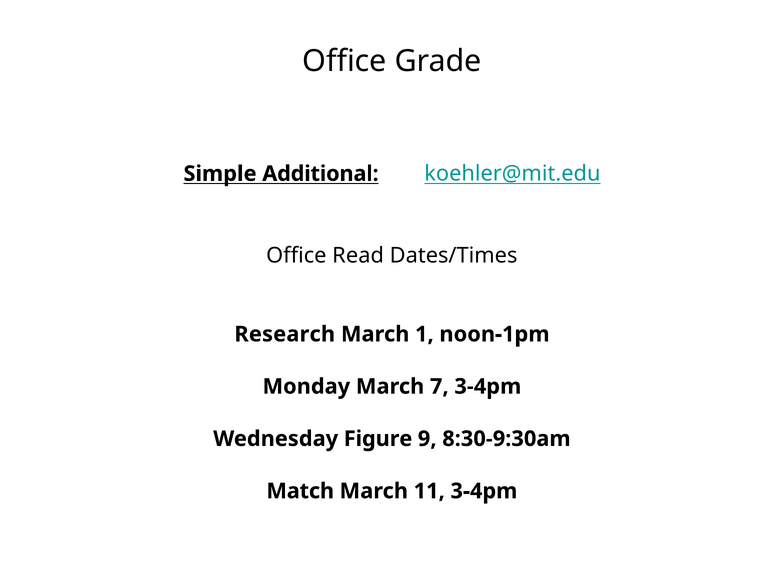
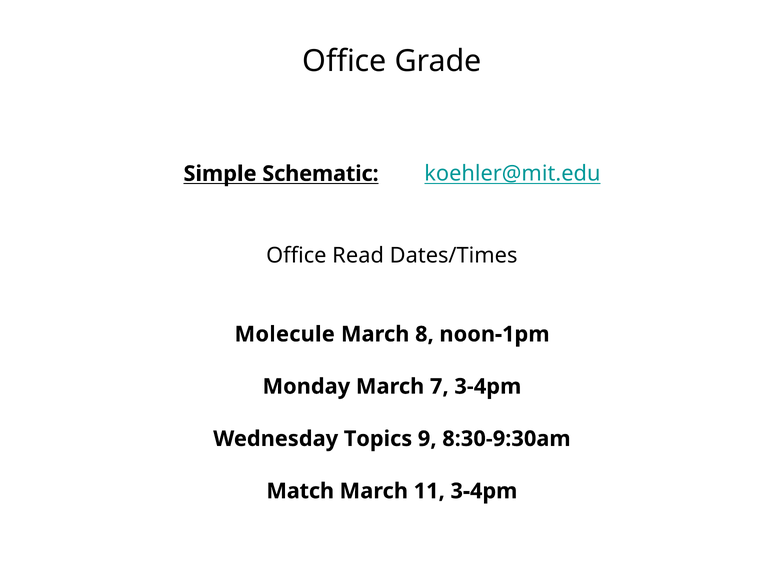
Additional: Additional -> Schematic
Research: Research -> Molecule
1: 1 -> 8
Figure: Figure -> Topics
